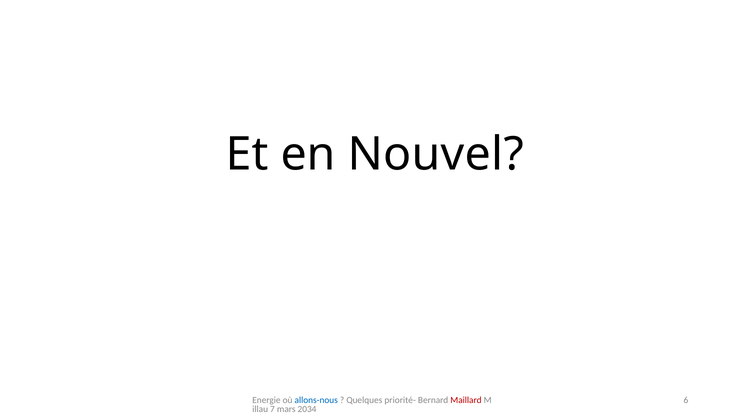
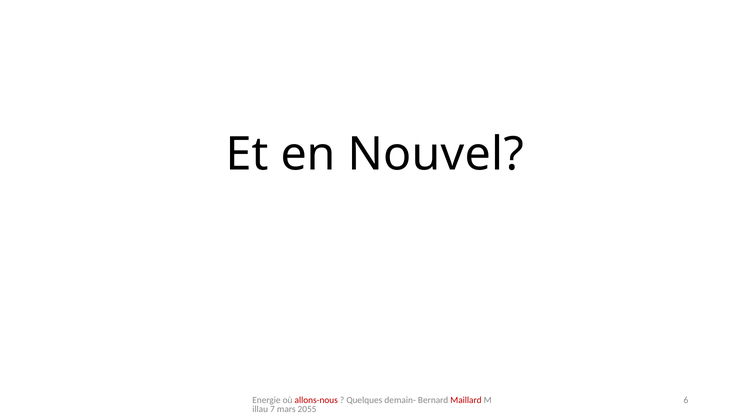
allons-nous colour: blue -> red
priorité-: priorité- -> demain-
2034: 2034 -> 2055
